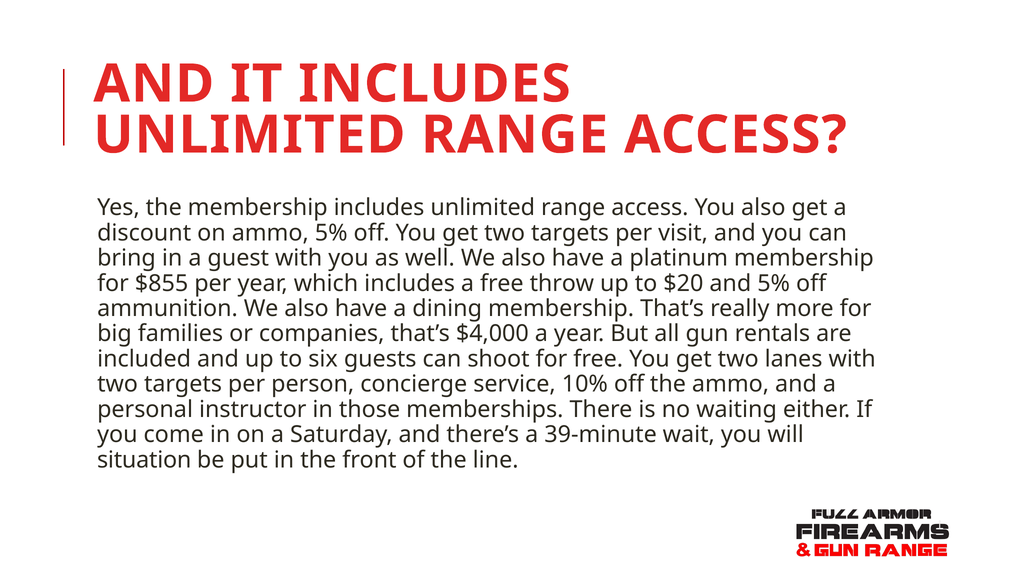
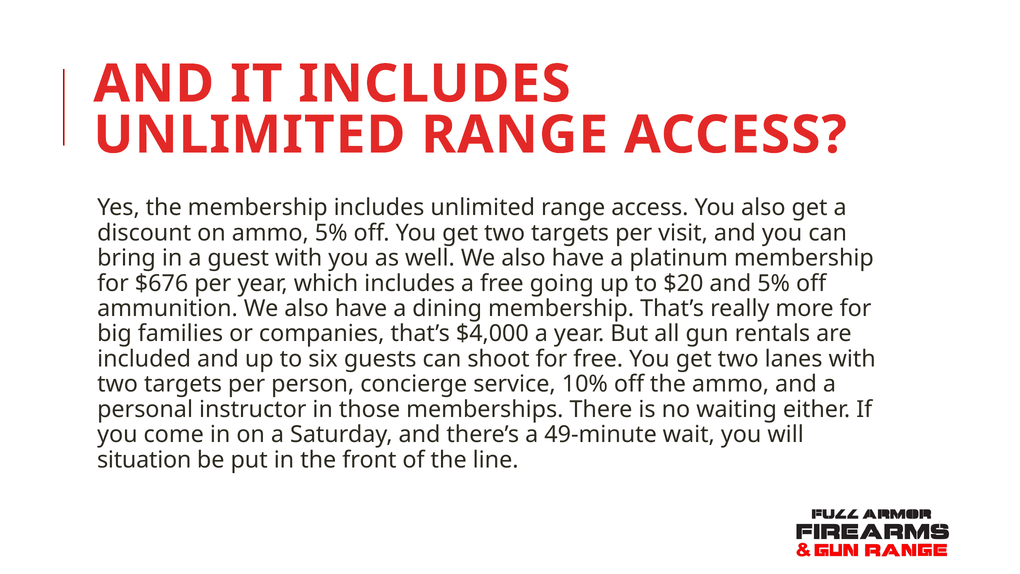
$855: $855 -> $676
throw: throw -> going
39-minute: 39-minute -> 49-minute
